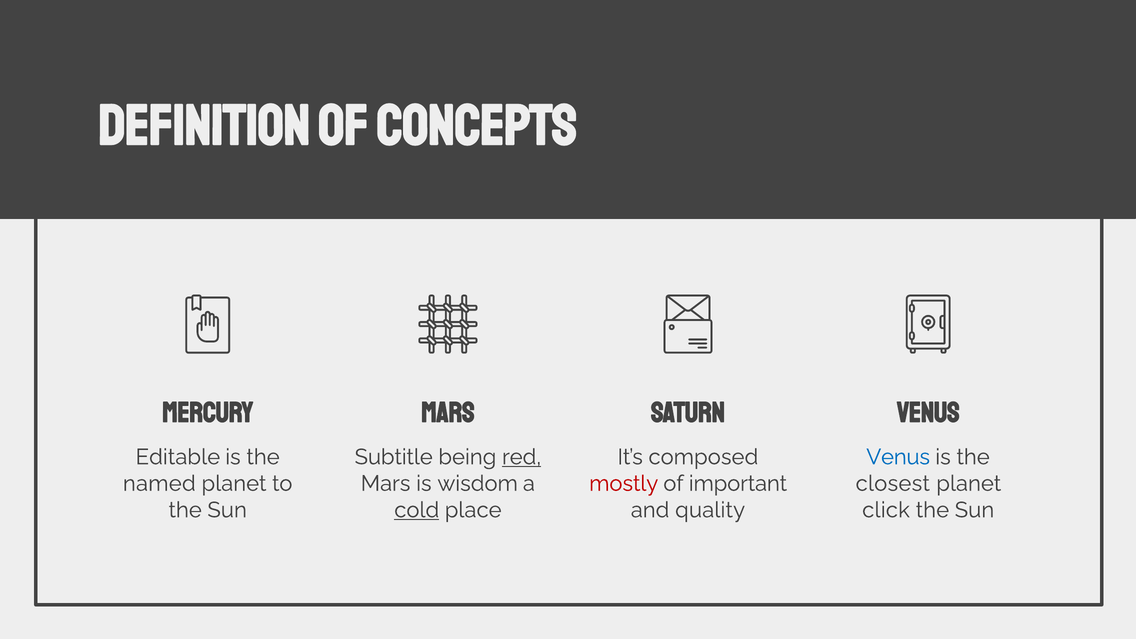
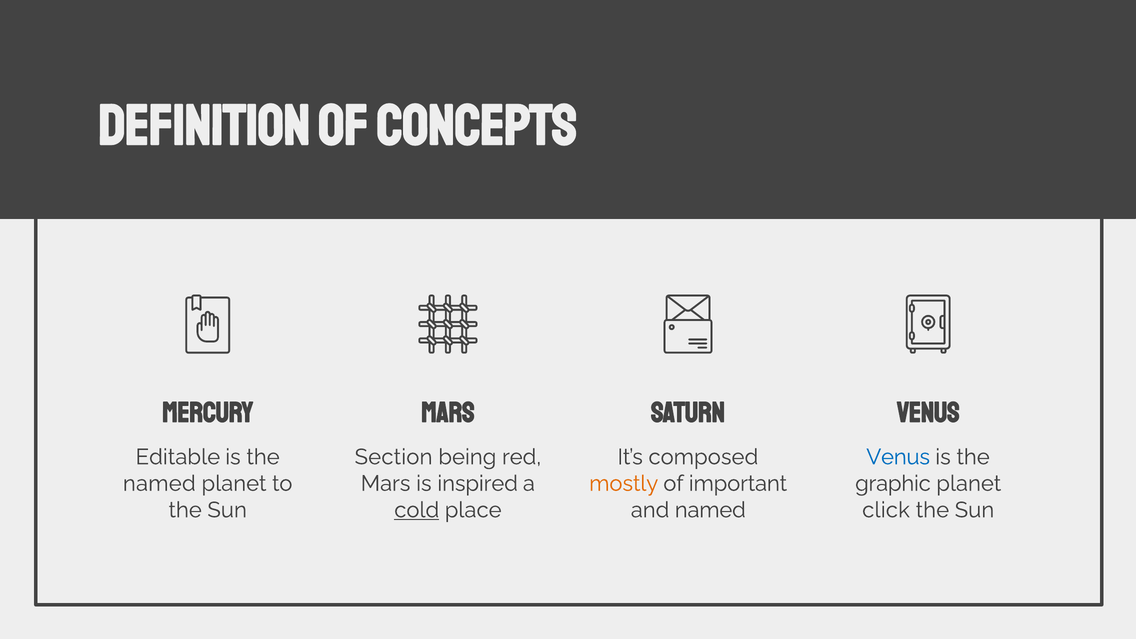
Subtitle: Subtitle -> Section
red underline: present -> none
wisdom: wisdom -> inspired
mostly colour: red -> orange
closest: closest -> graphic
and quality: quality -> named
